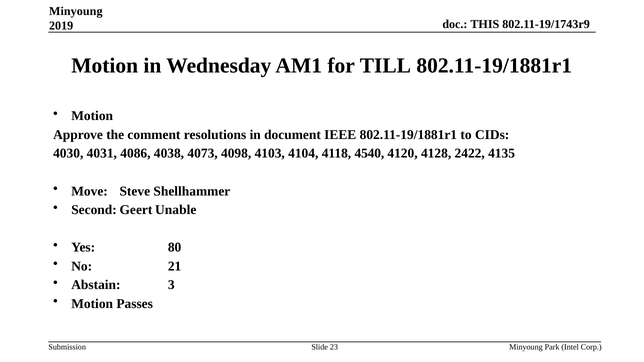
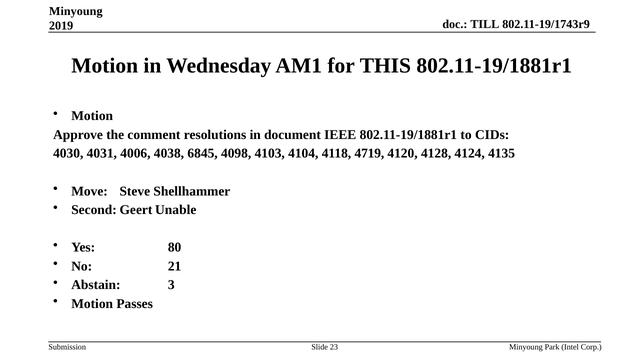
THIS: THIS -> TILL
TILL: TILL -> THIS
4086: 4086 -> 4006
4073: 4073 -> 6845
4540: 4540 -> 4719
2422: 2422 -> 4124
